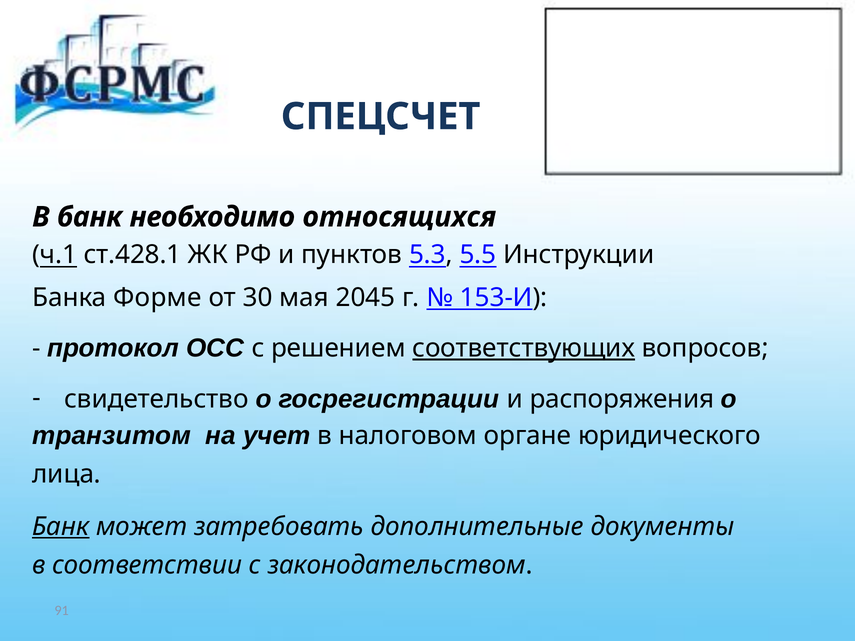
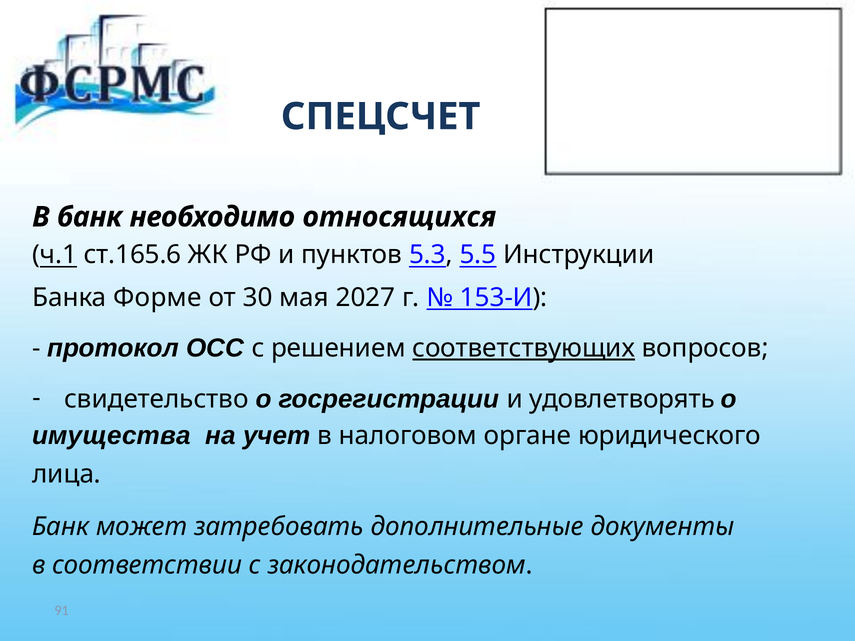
ст.428.1: ст.428.1 -> ст.165.6
2045: 2045 -> 2027
распоряжения: распоряжения -> удовлетворять
транзитом: транзитом -> имущества
Банк at (61, 527) underline: present -> none
